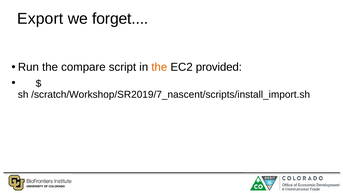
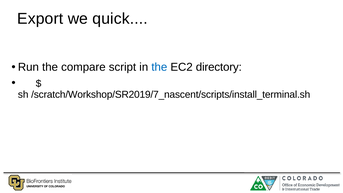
forget: forget -> quick
the at (159, 67) colour: orange -> blue
provided: provided -> directory
/scratch/Workshop/SR2019/7_nascent/scripts/install_import.sh: /scratch/Workshop/SR2019/7_nascent/scripts/install_import.sh -> /scratch/Workshop/SR2019/7_nascent/scripts/install_terminal.sh
